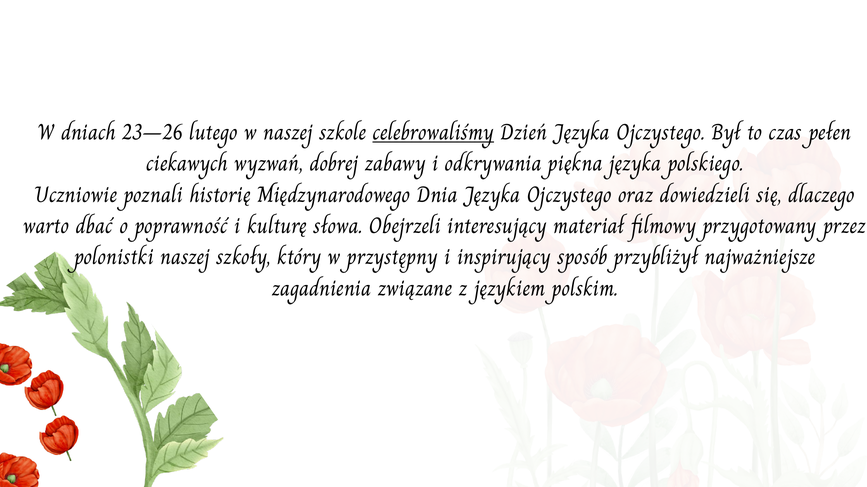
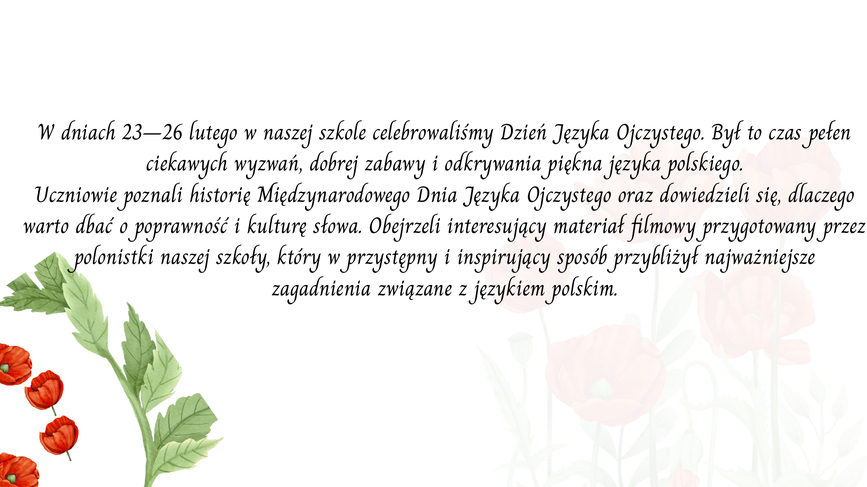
celebrowaliśmy underline: present -> none
